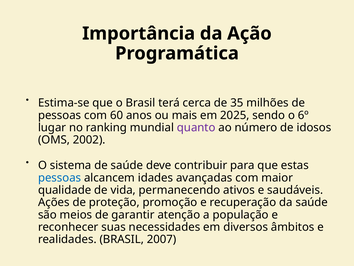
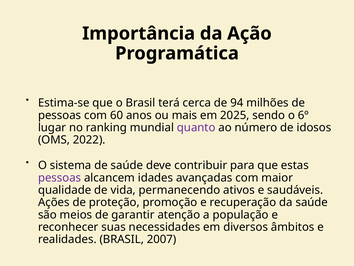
35: 35 -> 94
2002: 2002 -> 2022
pessoas at (60, 177) colour: blue -> purple
